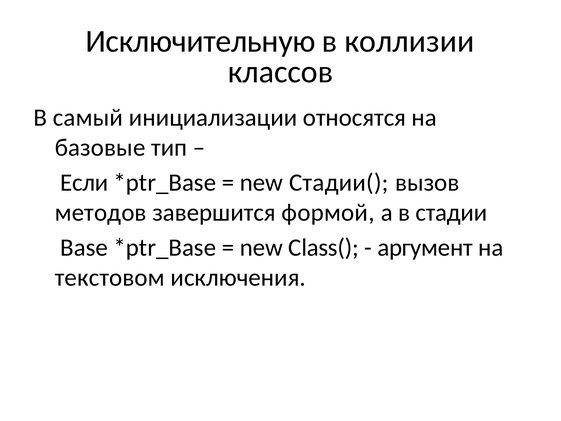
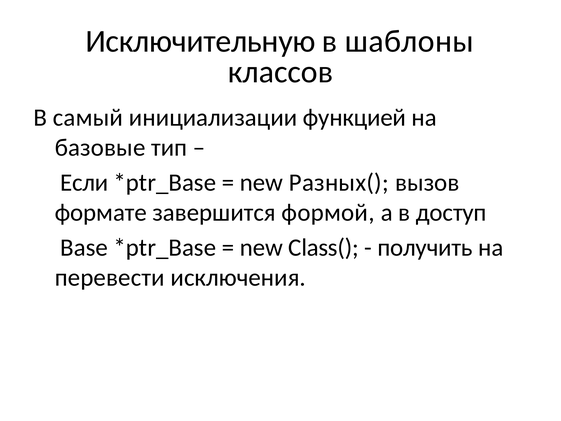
коллизии: коллизии -> шаблоны
относятся: относятся -> функцией
Стадии(: Стадии( -> Разных(
методов: методов -> формате
стадии: стадии -> доступ
аргумент: аргумент -> получить
текстовом: текстовом -> перевести
